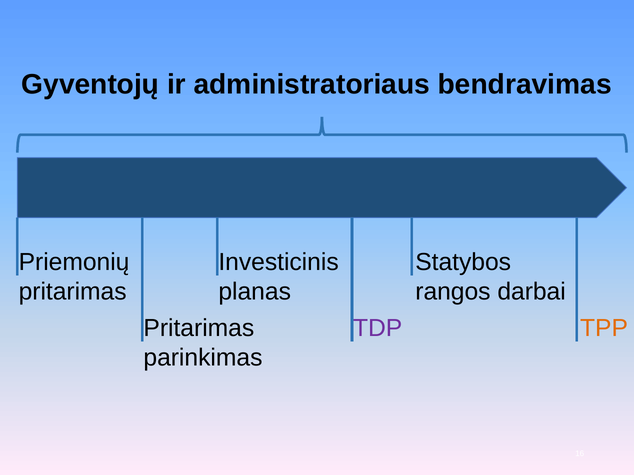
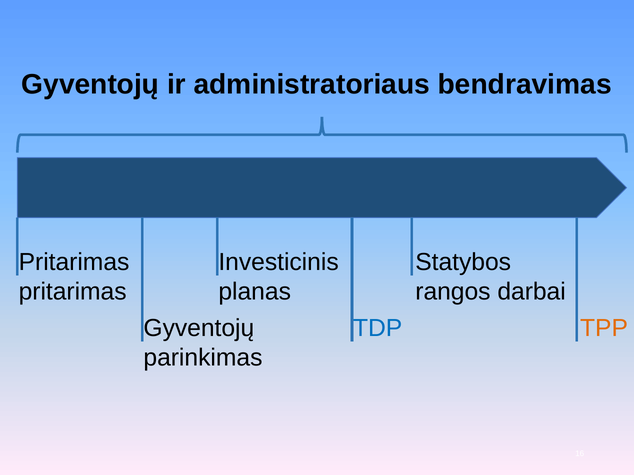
Priemonių at (74, 262): Priemonių -> Pritarimas
Pritarimas at (199, 328): Pritarimas -> Gyventojų
TDP colour: purple -> blue
